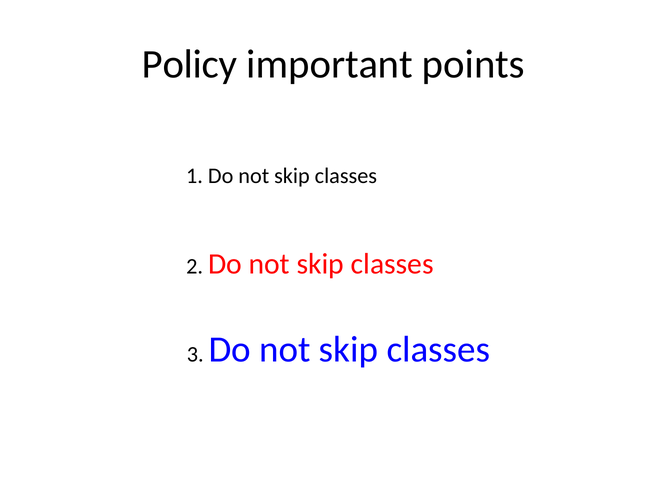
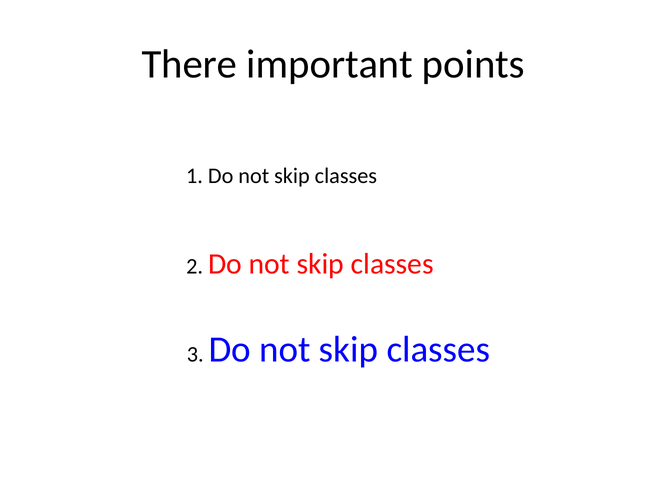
Policy: Policy -> There
